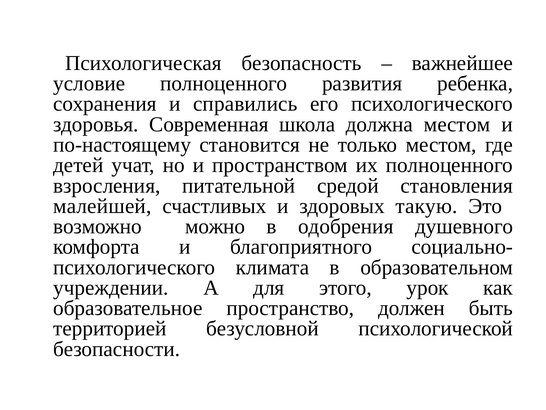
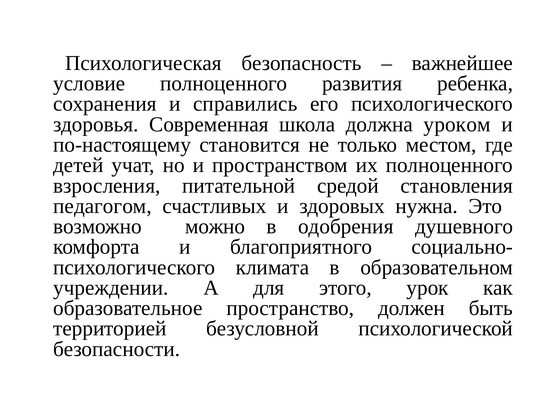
должна местом: местом -> уроком
малейшей: малейшей -> педагогом
такую: такую -> нужна
